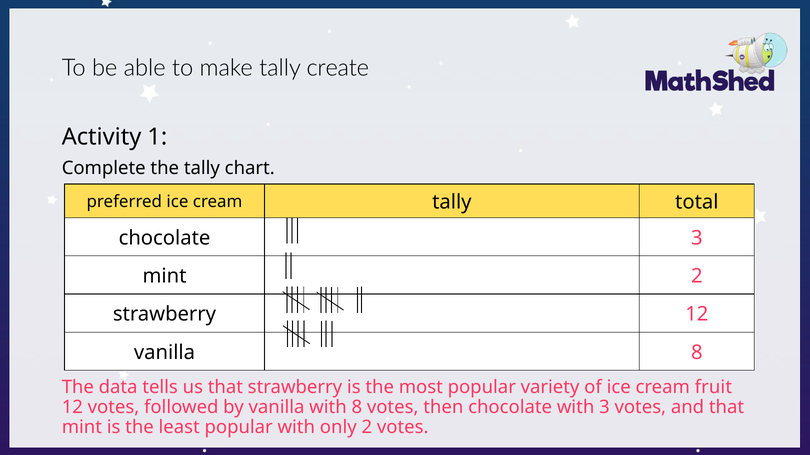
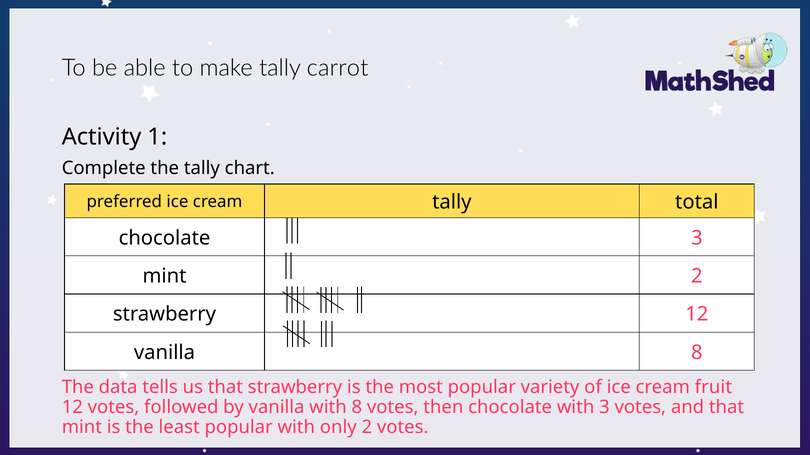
create: create -> carrot
